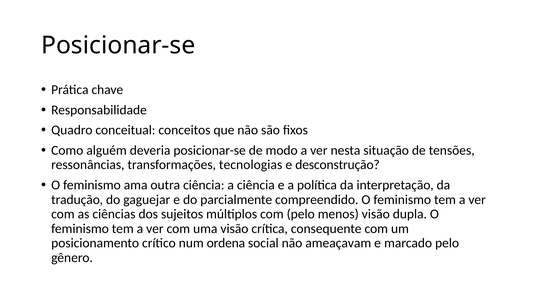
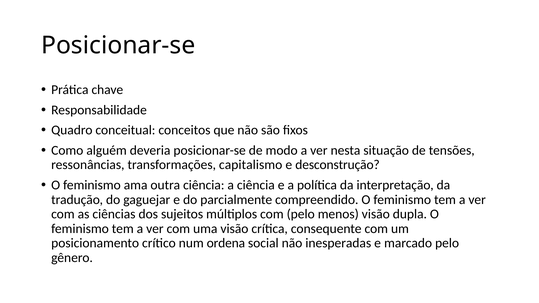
tecnologias: tecnologias -> capitalismo
ameaçavam: ameaçavam -> inesperadas
